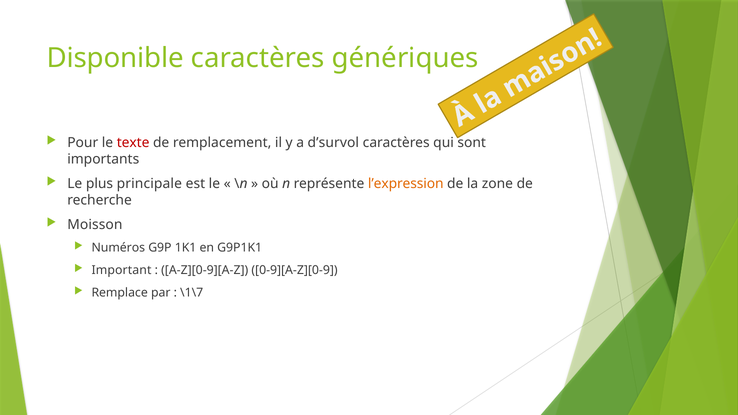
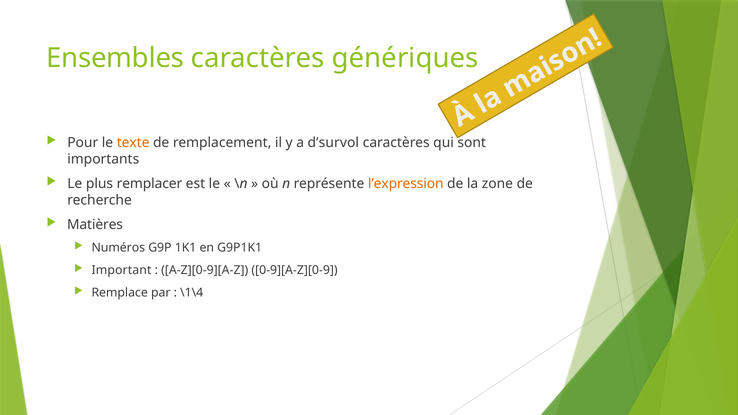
Disponible: Disponible -> Ensembles
texte colour: red -> orange
principale: principale -> remplacer
Moisson: Moisson -> Matières
\1\7: \1\7 -> \1\4
